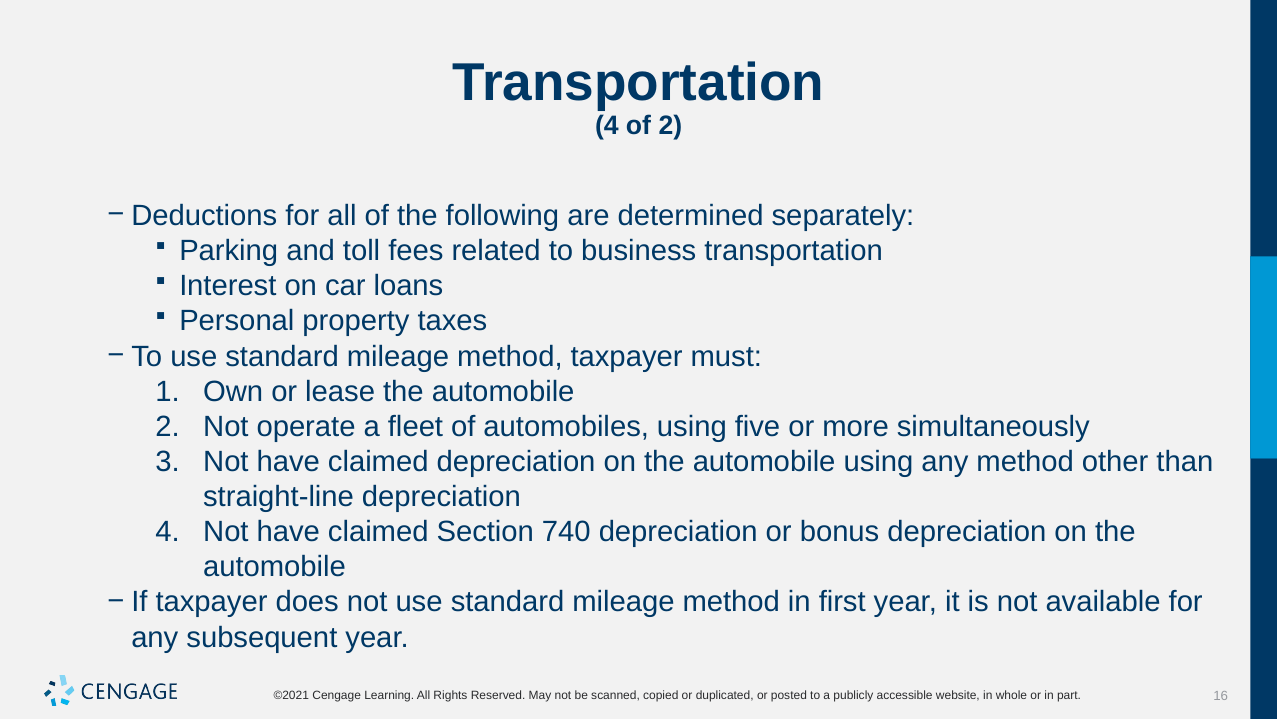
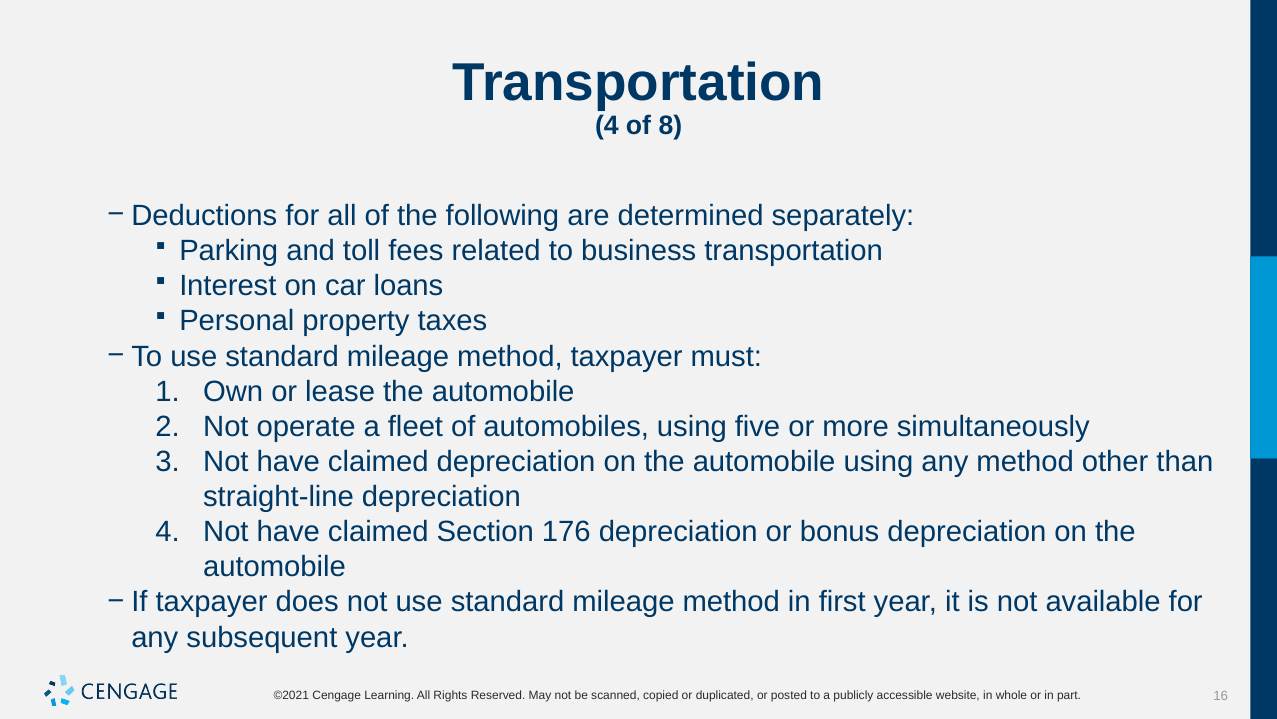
of 2: 2 -> 8
740: 740 -> 176
